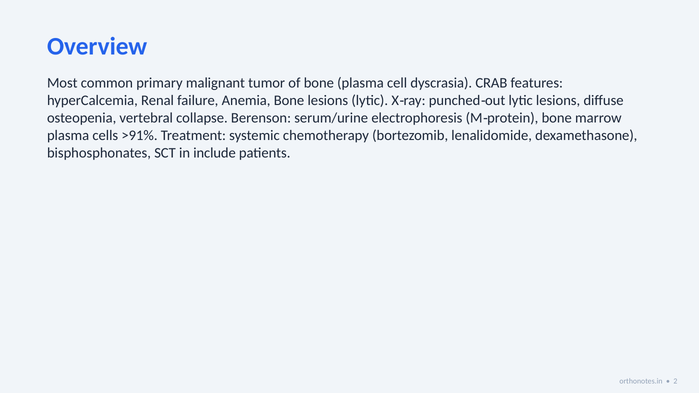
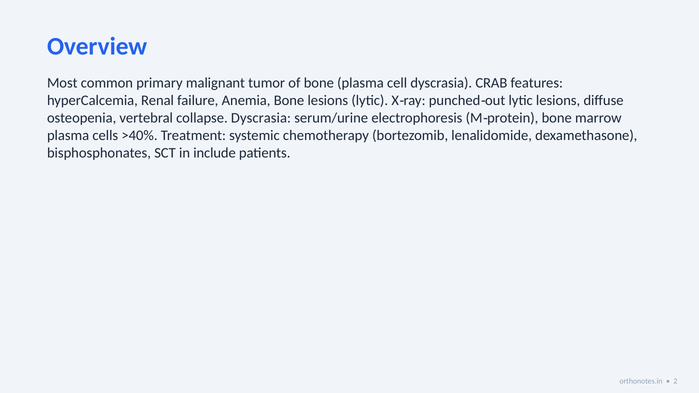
collapse Berenson: Berenson -> Dyscrasia
>91%: >91% -> >40%
